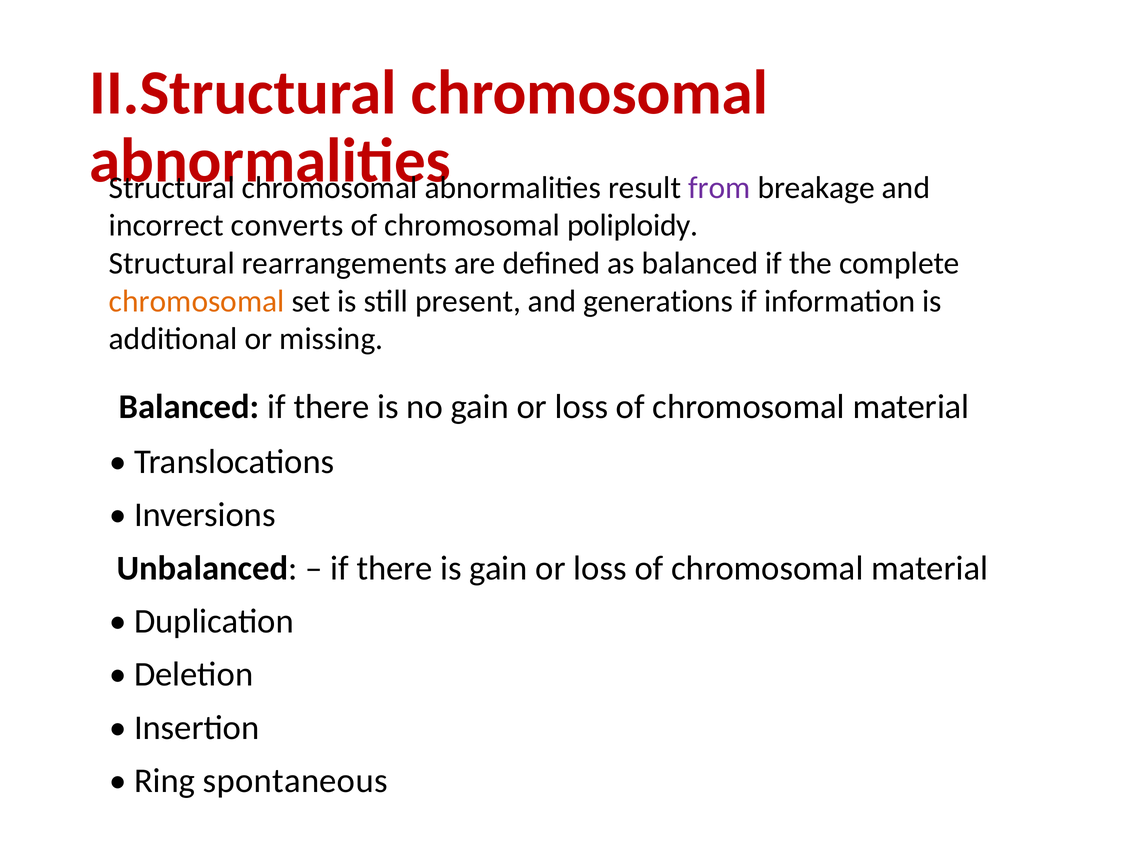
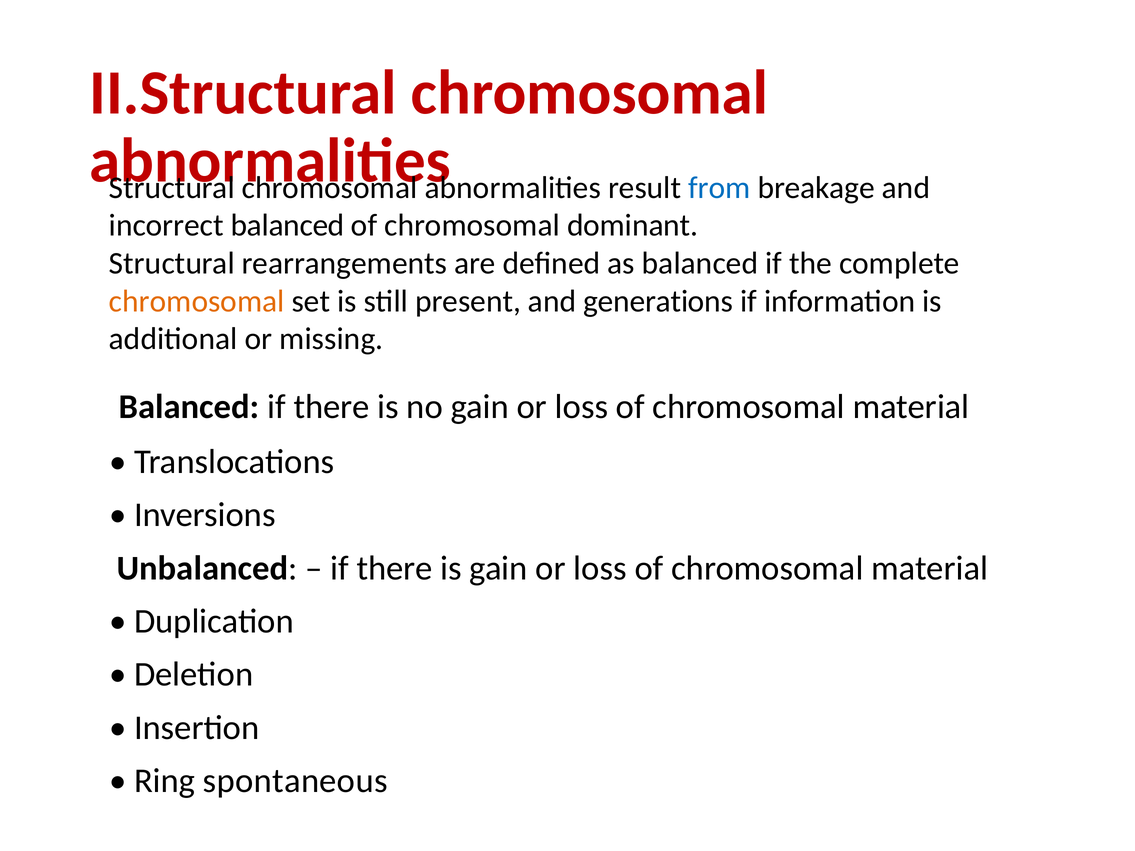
from colour: purple -> blue
incorrect converts: converts -> balanced
poliploidy: poliploidy -> dominant
